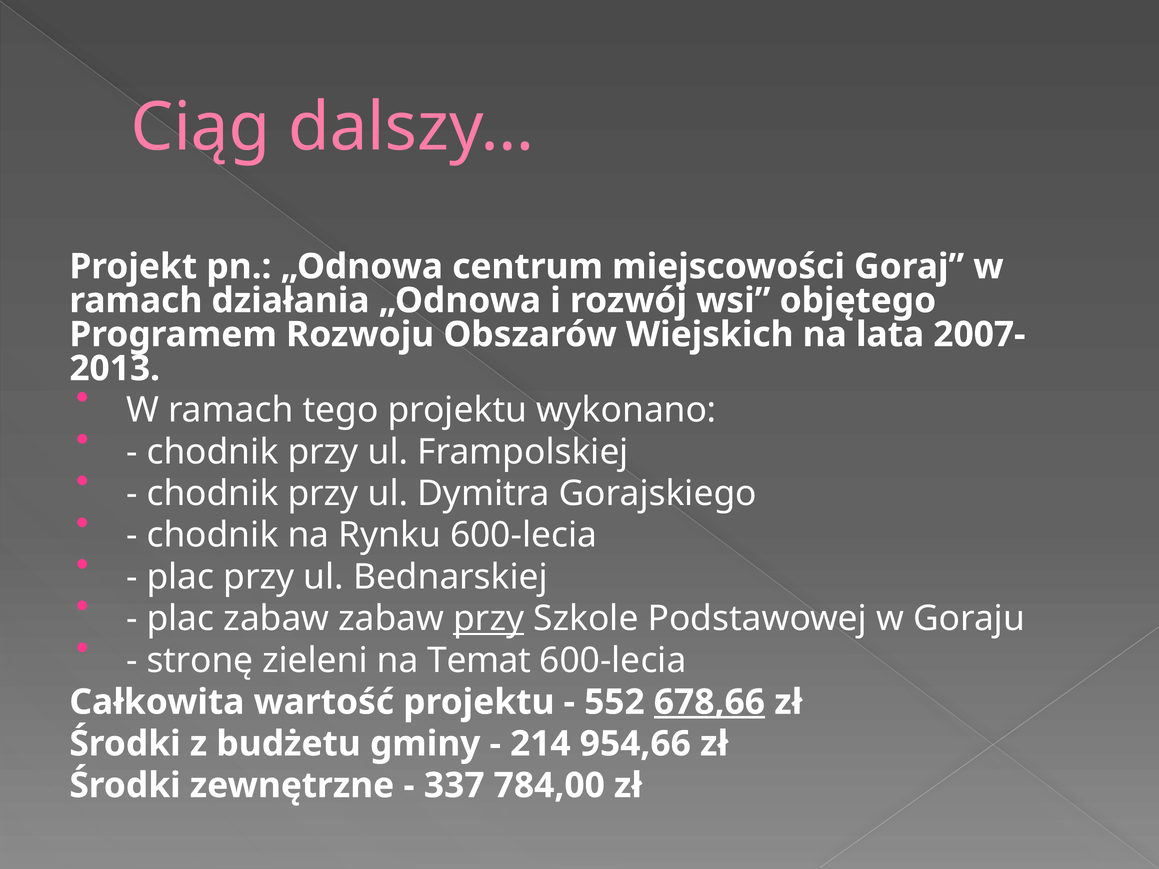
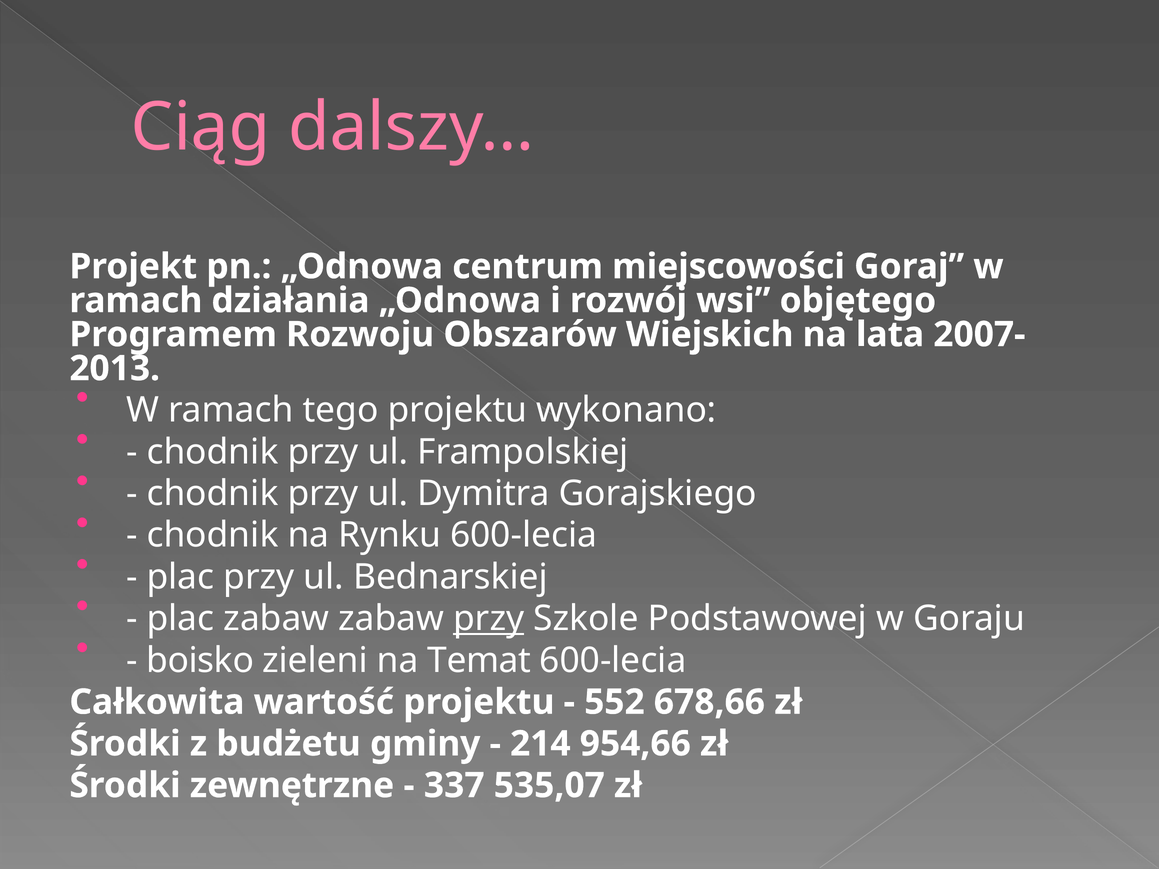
stronę: stronę -> boisko
678,66 underline: present -> none
784,00: 784,00 -> 535,07
